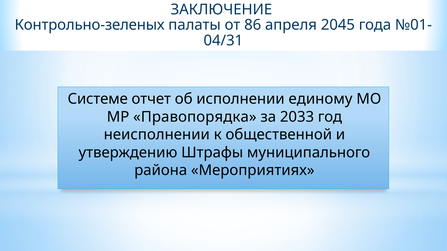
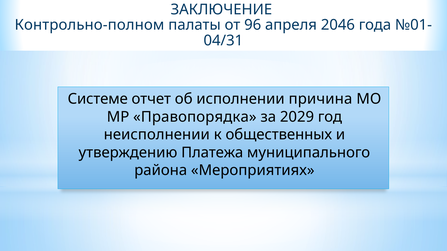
Контрольно-зеленых: Контрольно-зеленых -> Контрольно-полном
86: 86 -> 96
2045: 2045 -> 2046
единому: единому -> причина
2033: 2033 -> 2029
общественной: общественной -> общественных
Штрафы: Штрафы -> Платежа
